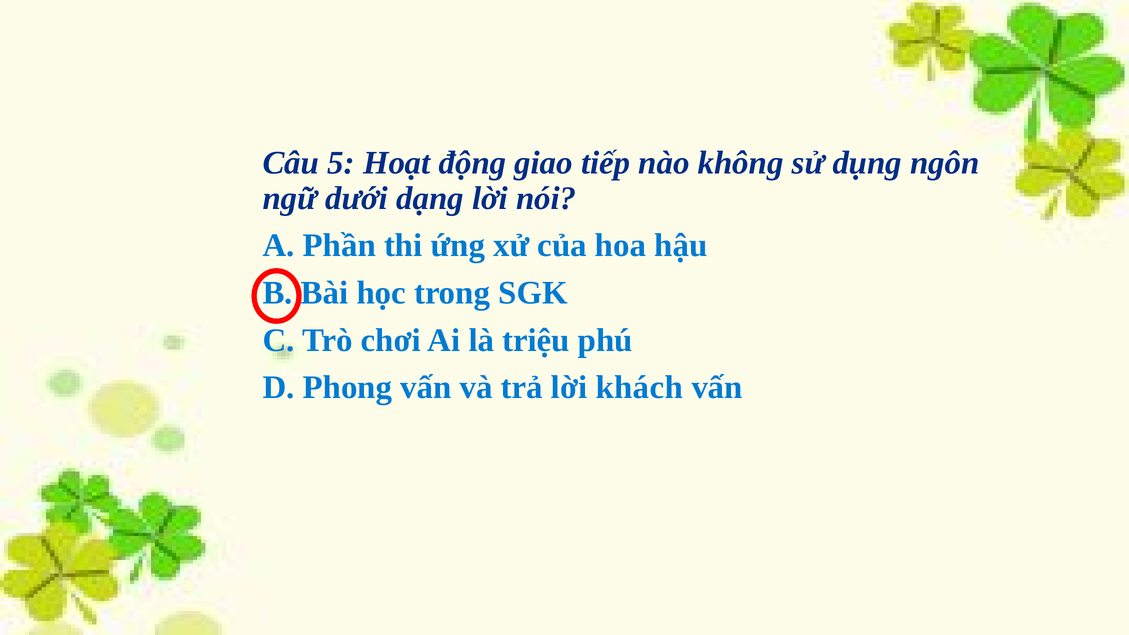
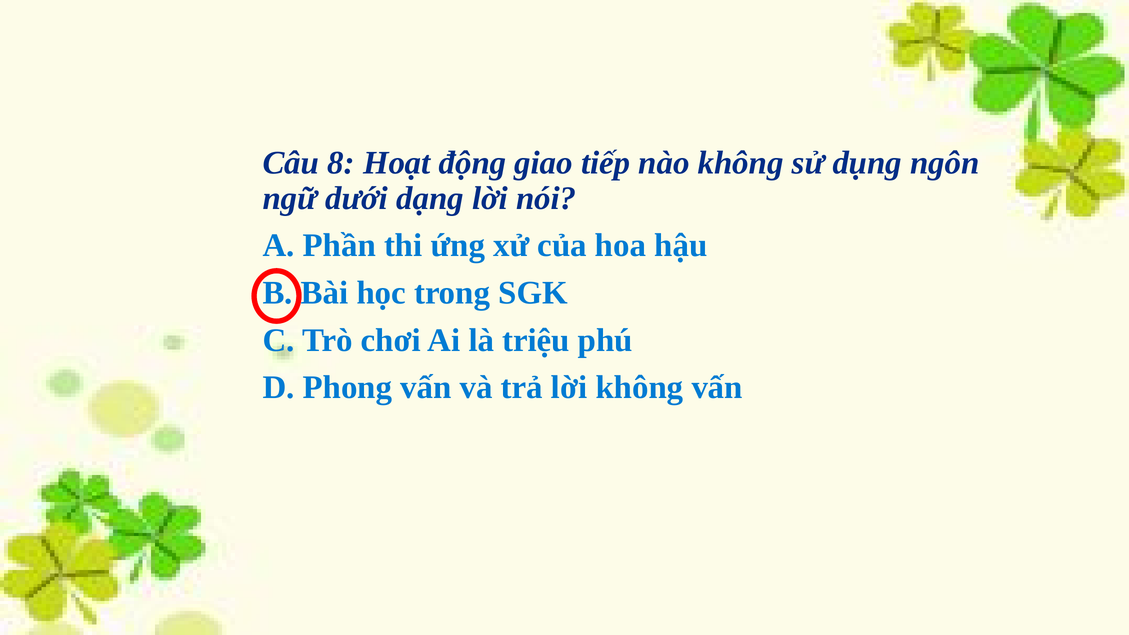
5: 5 -> 8
lời khách: khách -> không
